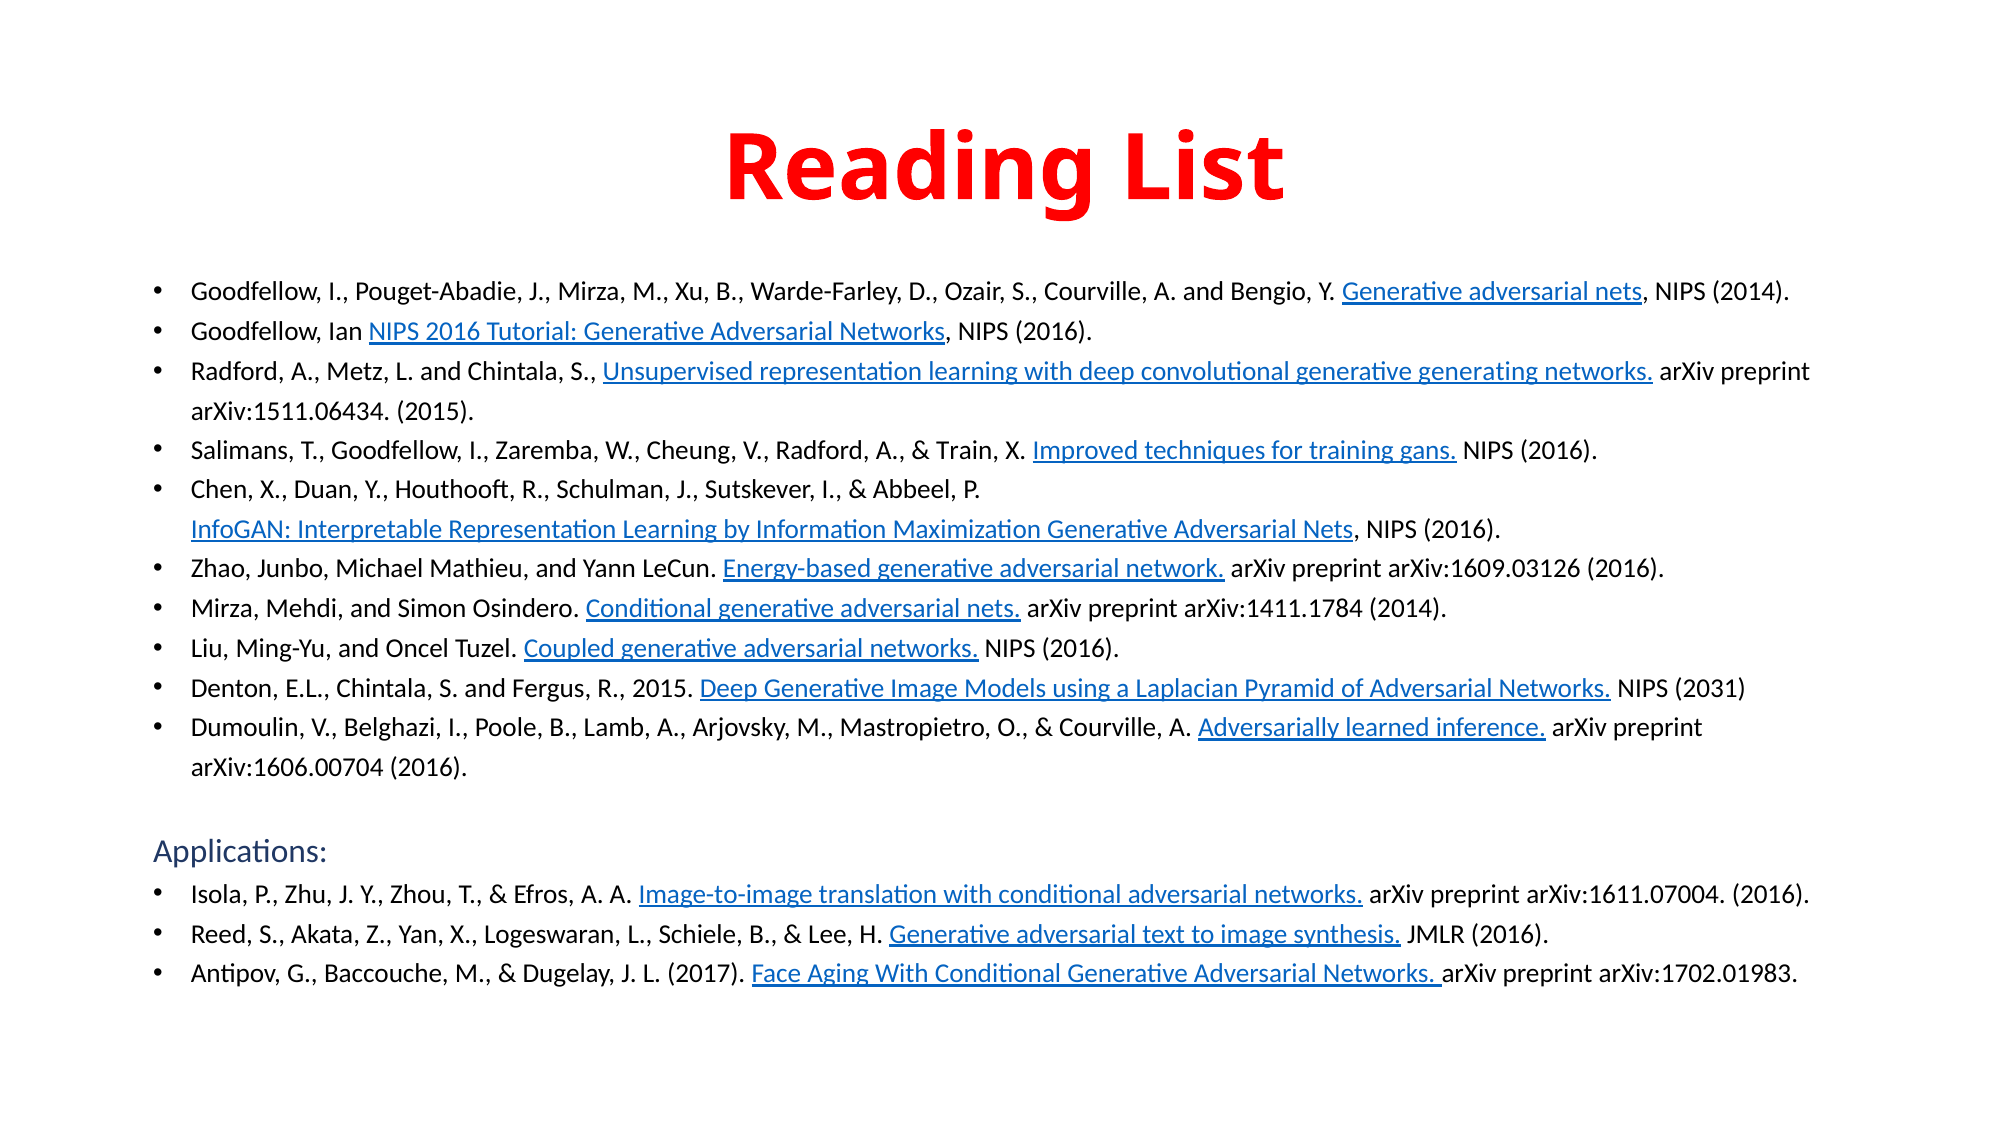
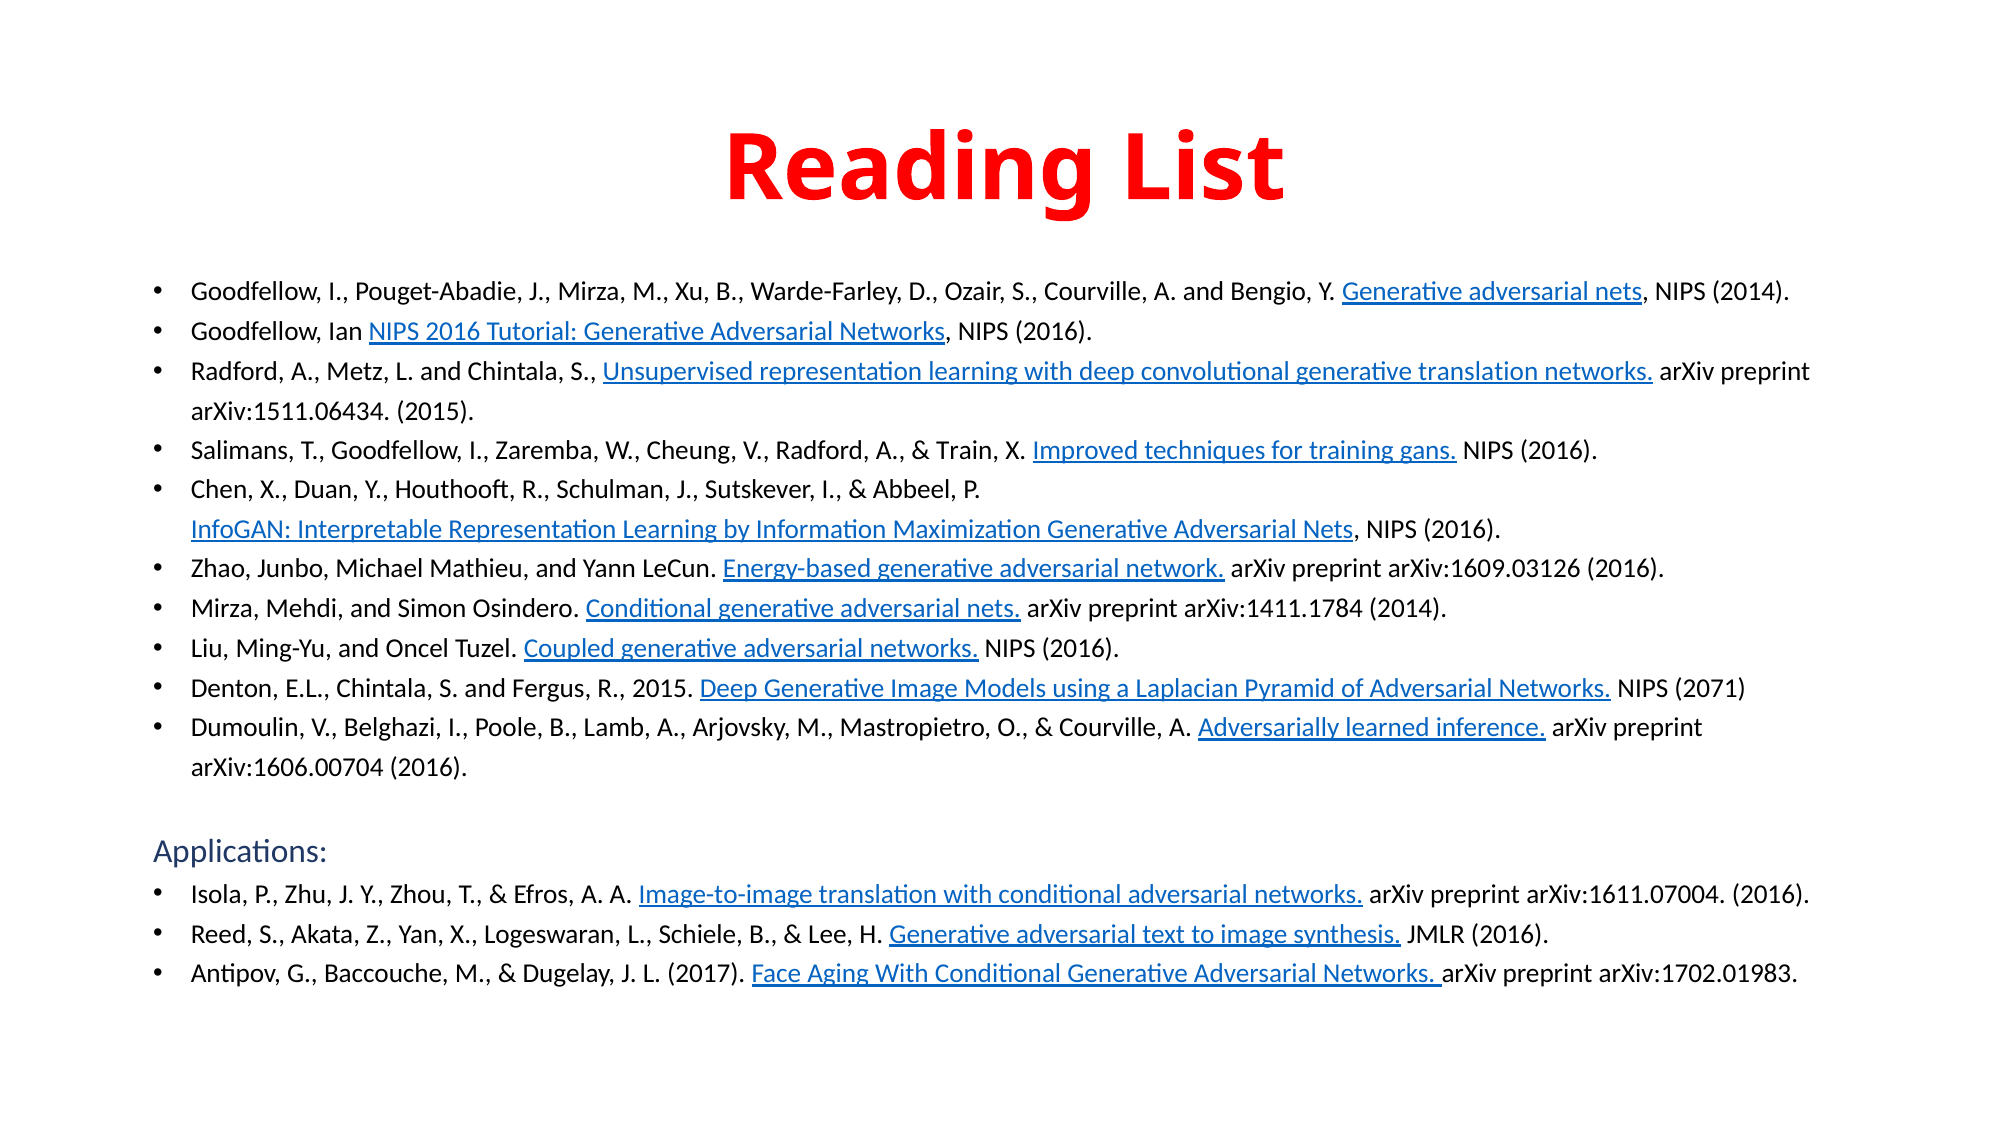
generative generating: generating -> translation
2031: 2031 -> 2071
